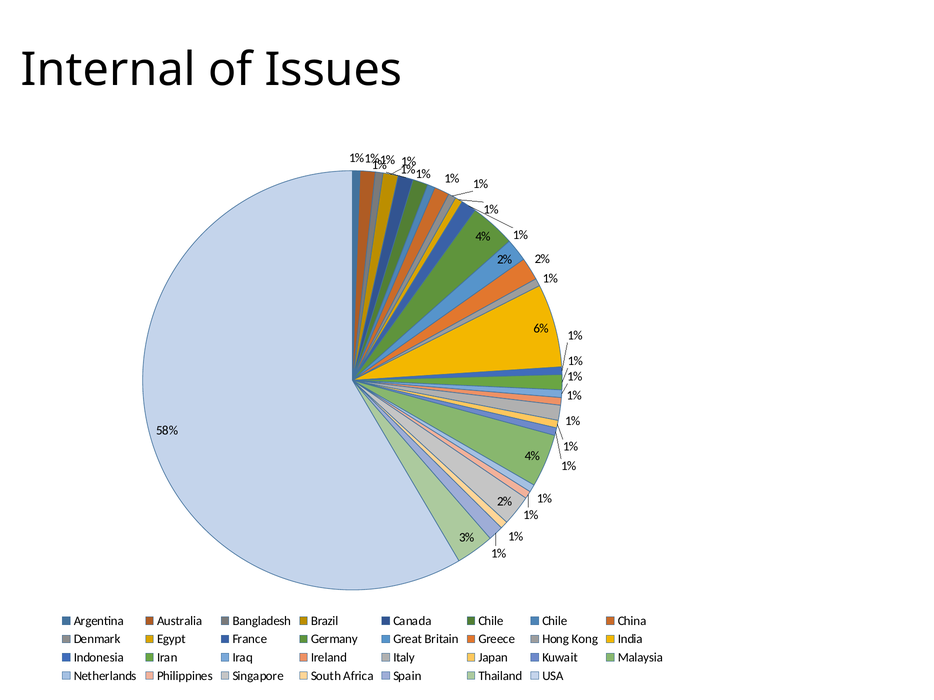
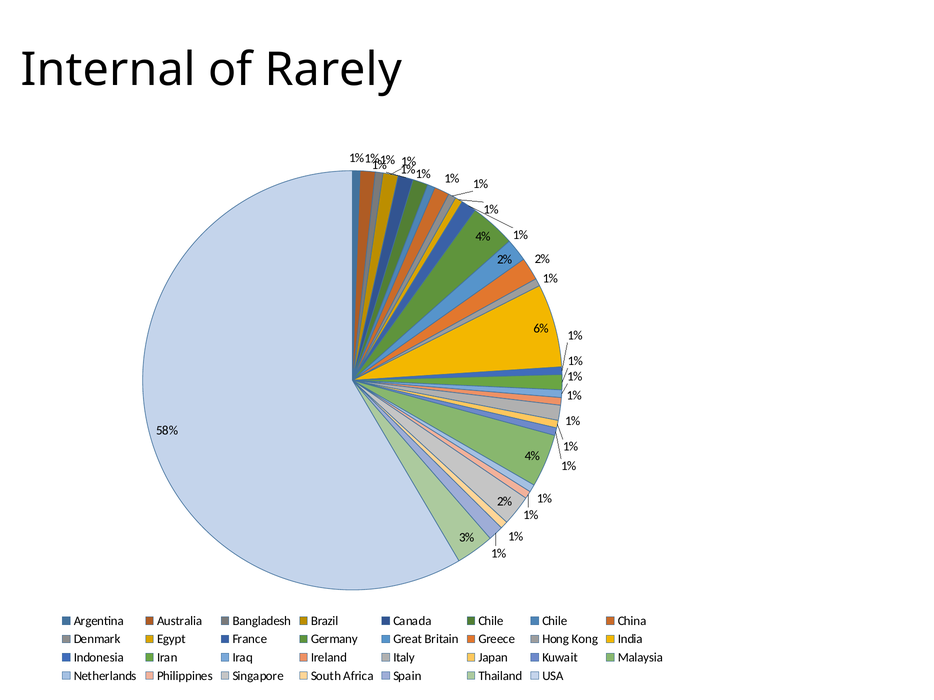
Issues: Issues -> Rarely
